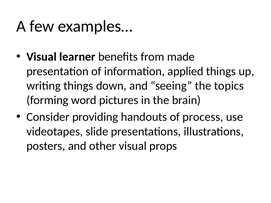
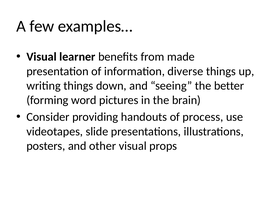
applied: applied -> diverse
topics: topics -> better
